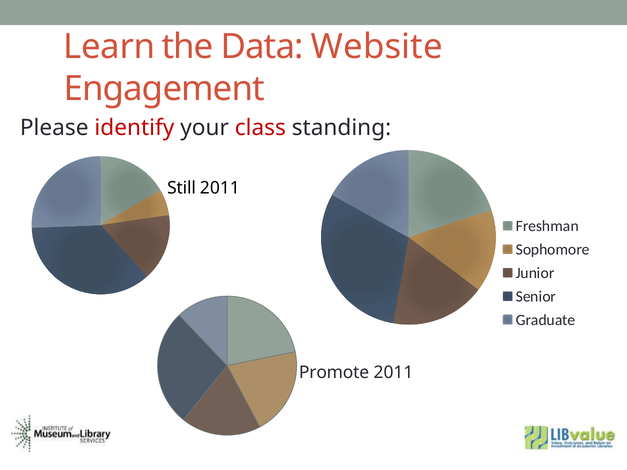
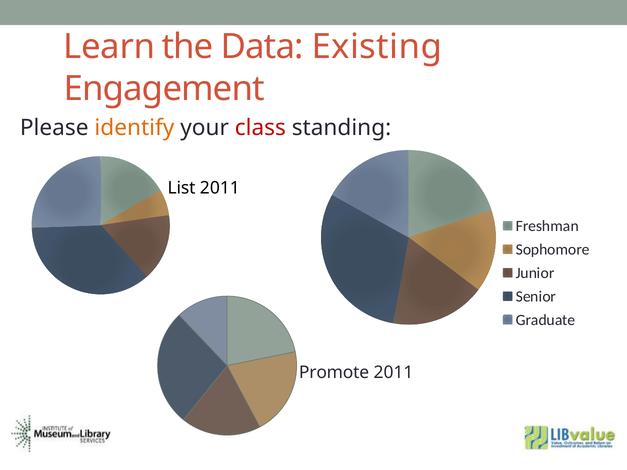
Website: Website -> Existing
identify colour: red -> orange
Still: Still -> List
